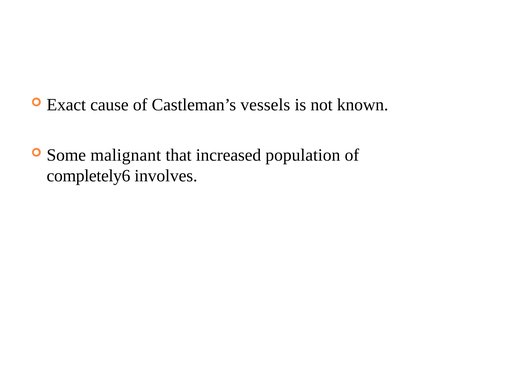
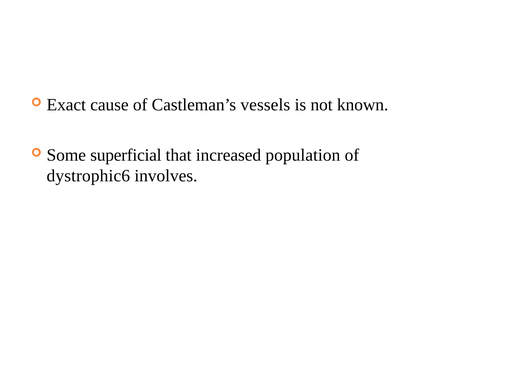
malignant: malignant -> superficial
completely6: completely6 -> dystrophic6
